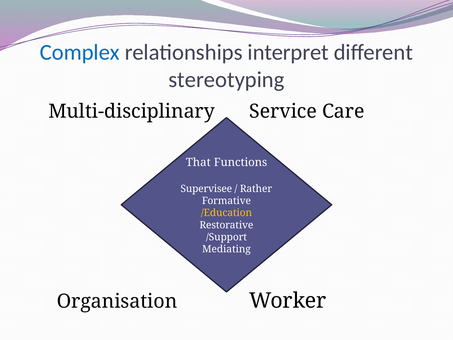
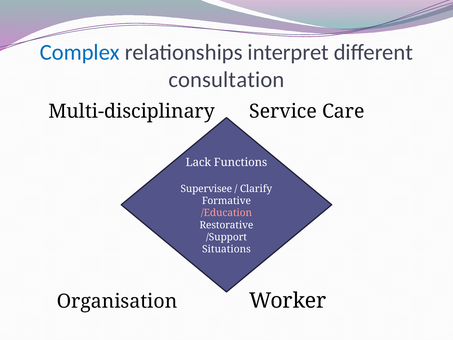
stereotyping: stereotyping -> consultation
That: That -> Lack
Rather: Rather -> Clarify
/Education colour: yellow -> pink
Mediating: Mediating -> Situations
